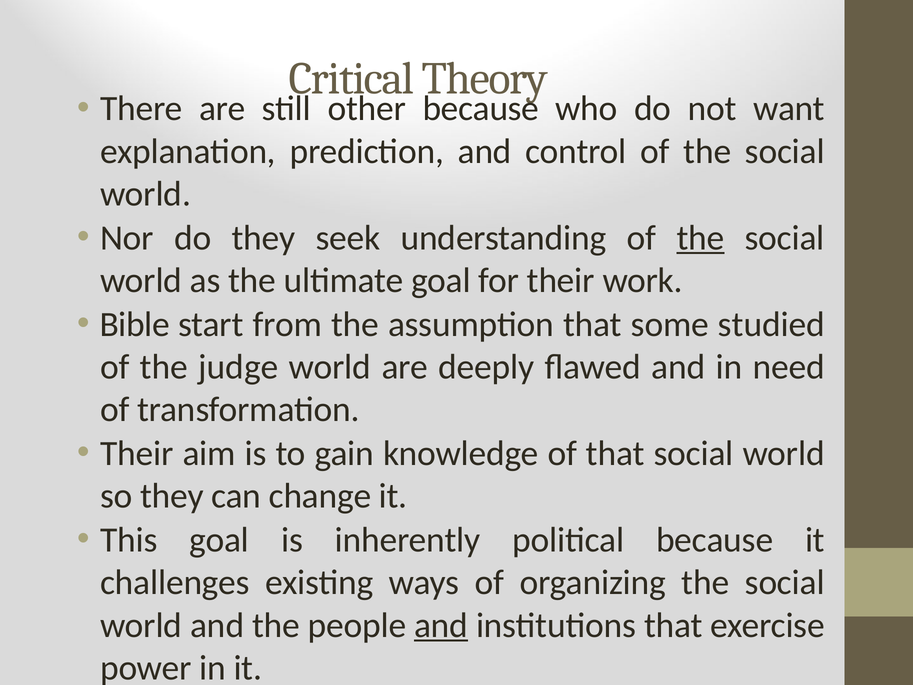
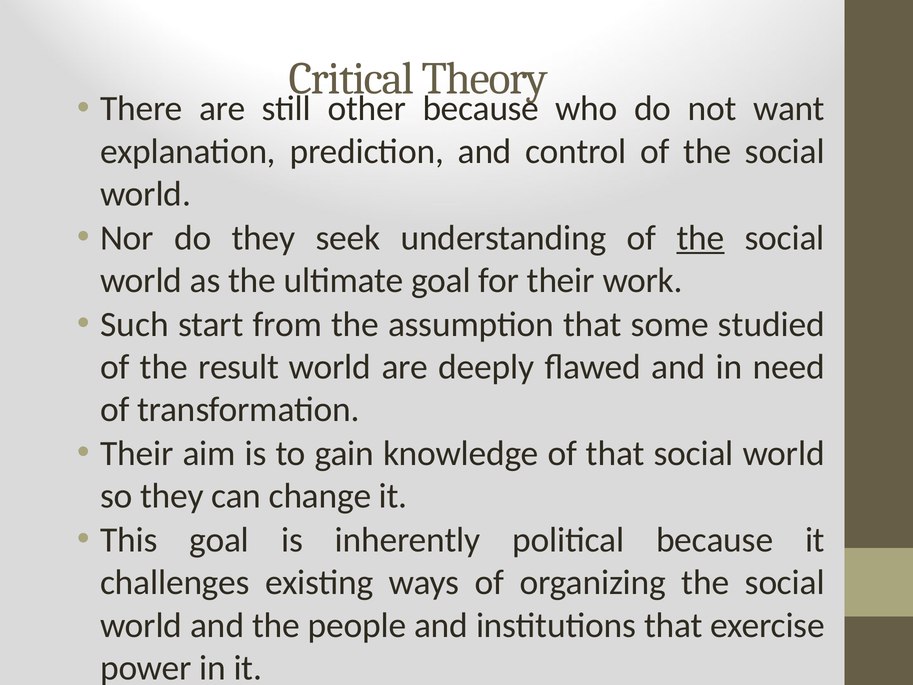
Bible: Bible -> Such
judge: judge -> result
and at (441, 625) underline: present -> none
